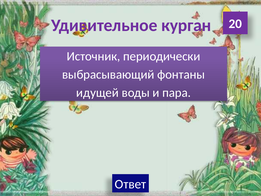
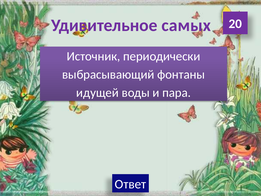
курган: курган -> самых
